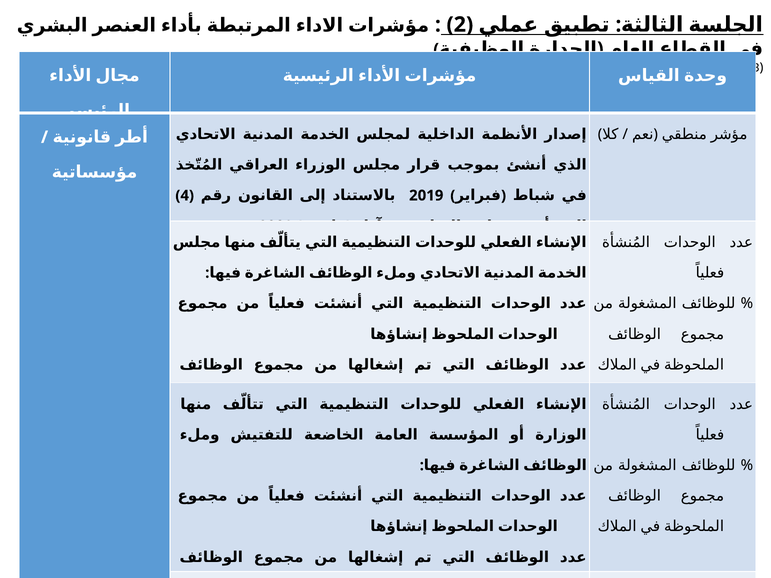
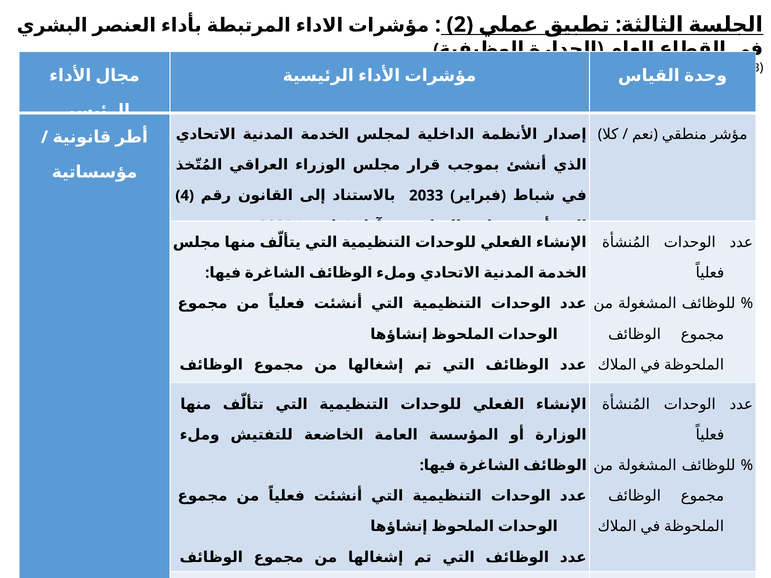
2019: 2019 -> 2033
